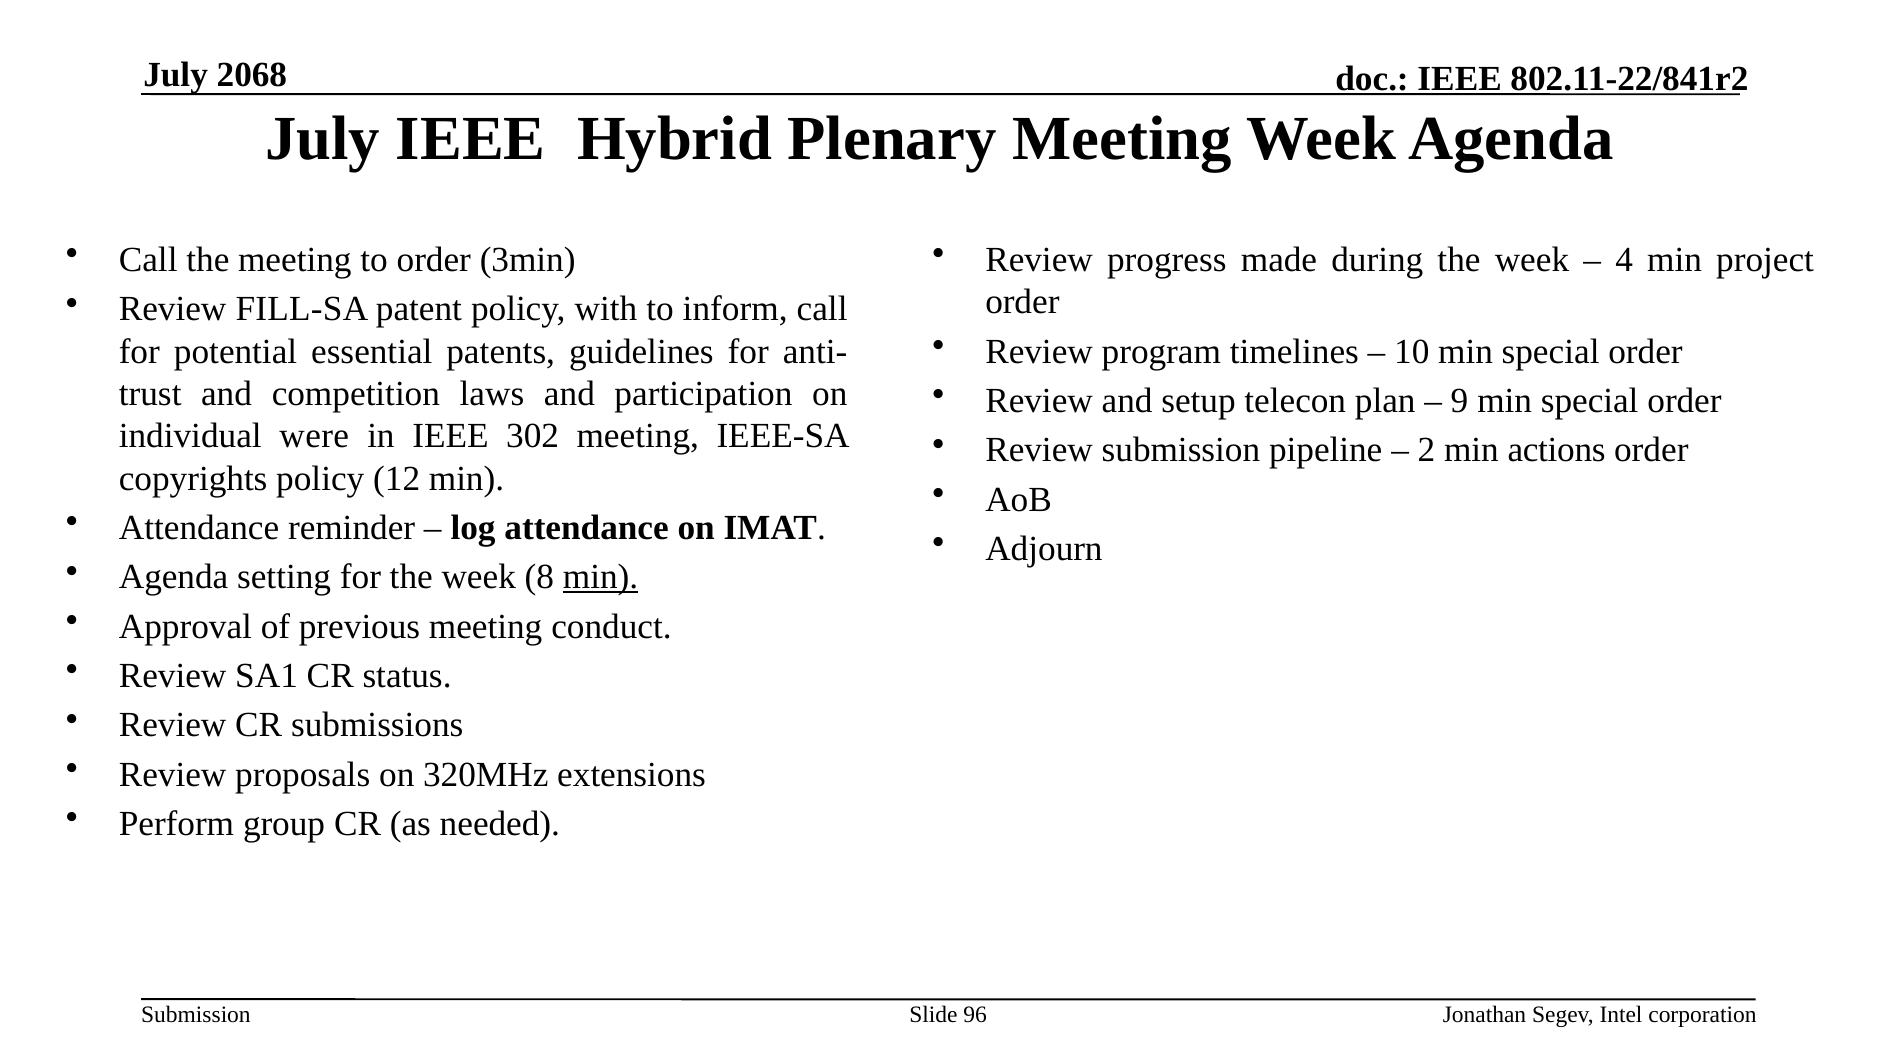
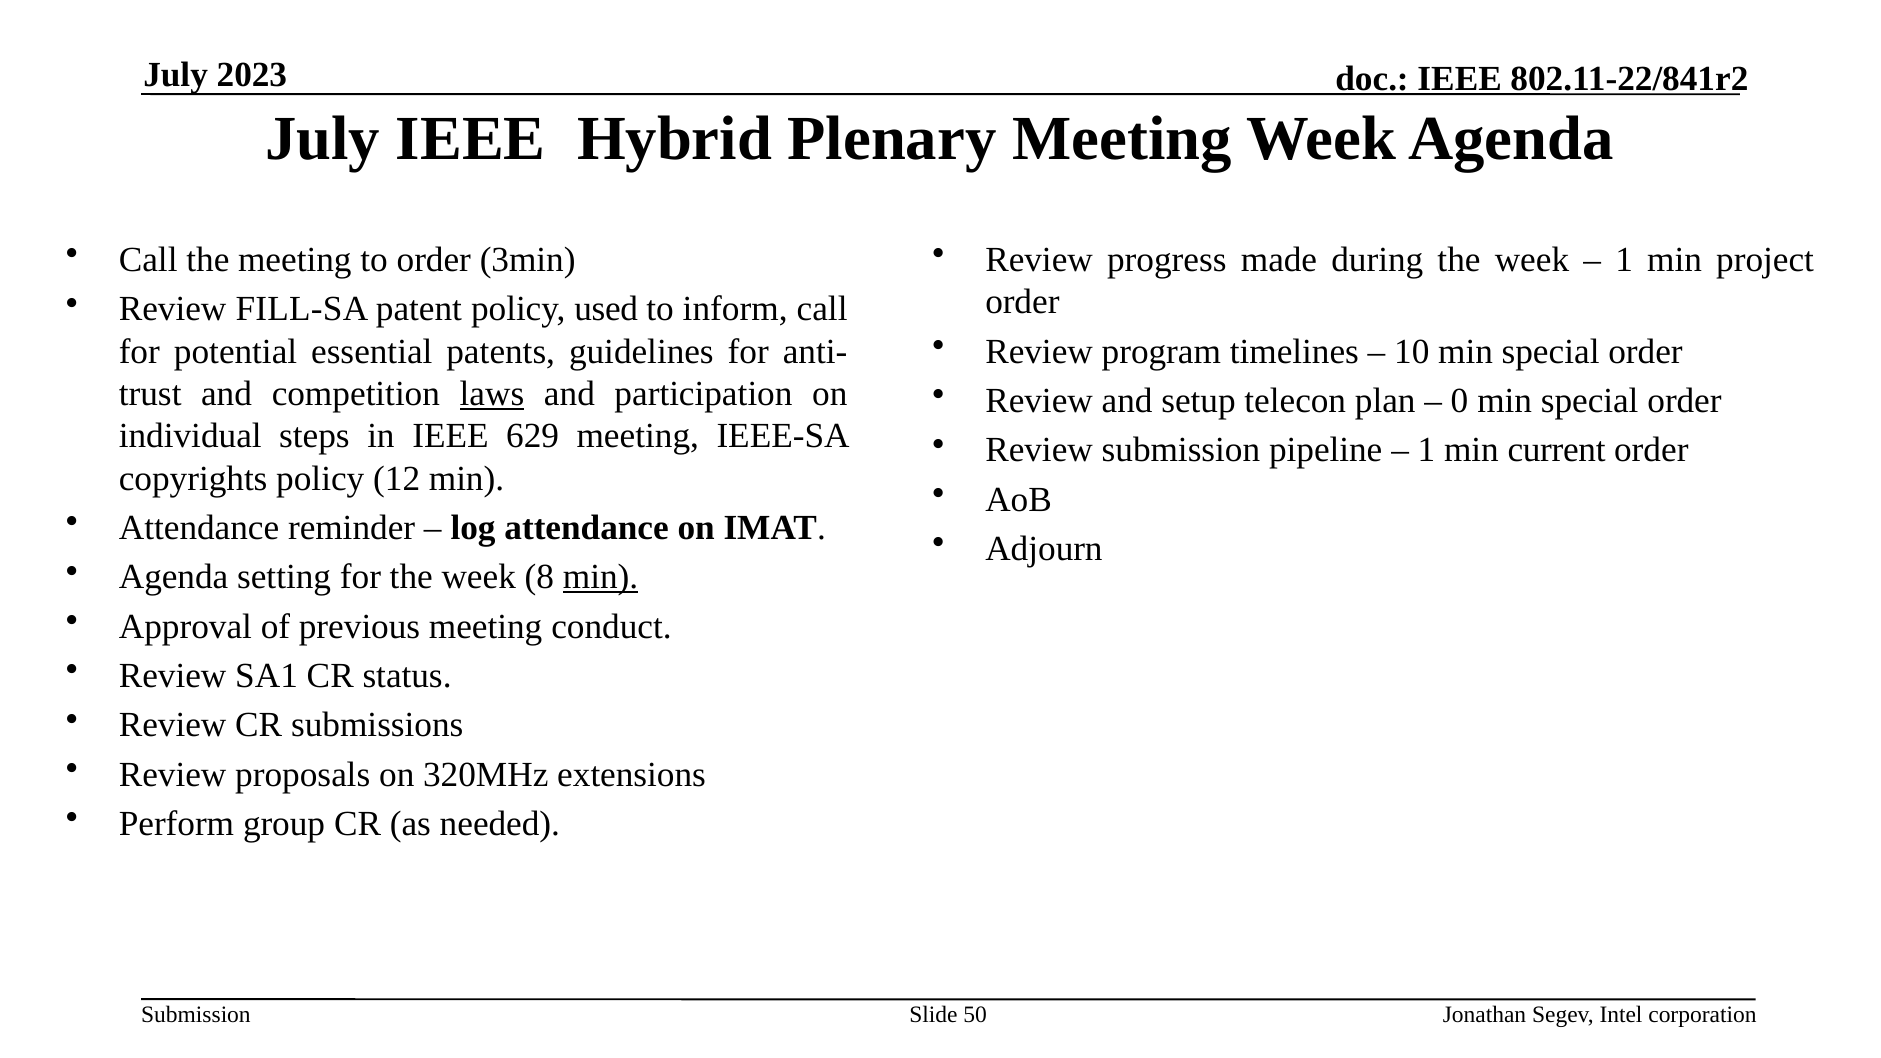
2068: 2068 -> 2023
4 at (1624, 260): 4 -> 1
with: with -> used
laws underline: none -> present
9: 9 -> 0
were: were -> steps
302: 302 -> 629
2 at (1426, 450): 2 -> 1
actions: actions -> current
96: 96 -> 50
